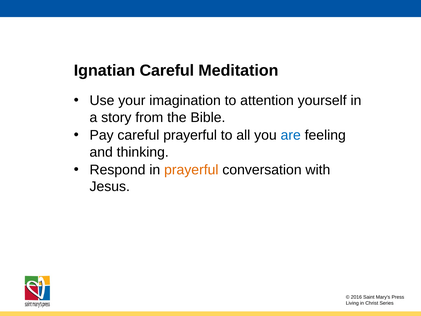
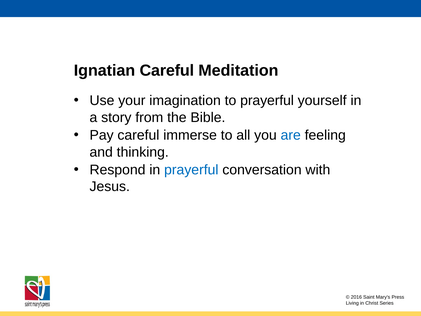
to attention: attention -> prayerful
careful prayerful: prayerful -> immerse
prayerful at (191, 170) colour: orange -> blue
